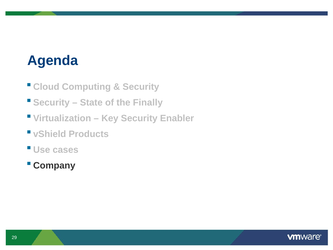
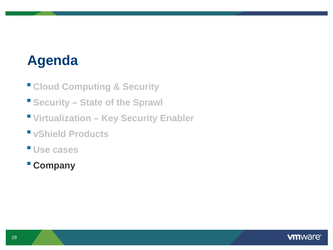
Finally: Finally -> Sprawl
